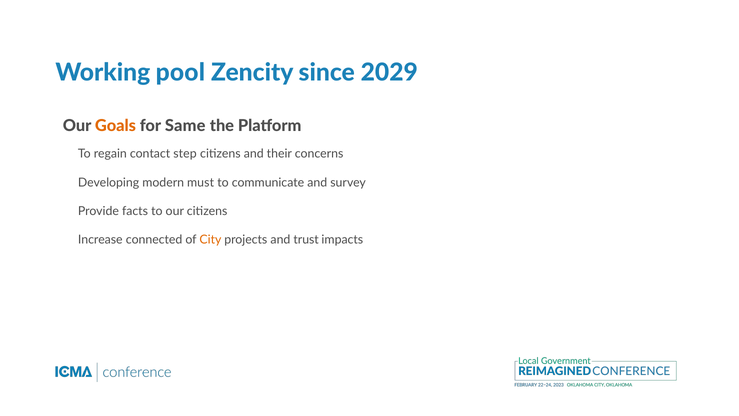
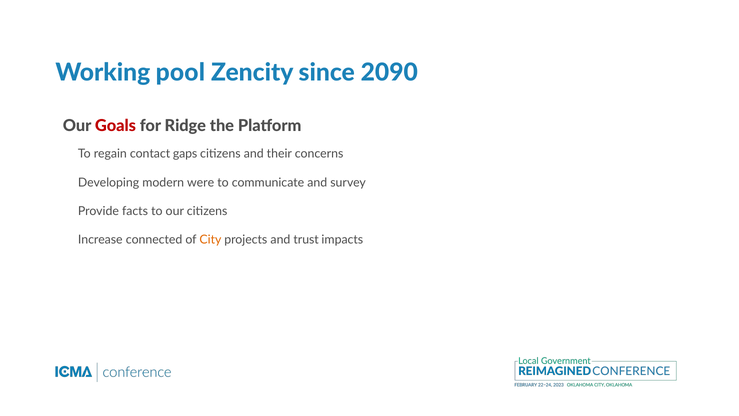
2029: 2029 -> 2090
Goals colour: orange -> red
Same: Same -> Ridge
step: step -> gaps
must: must -> were
